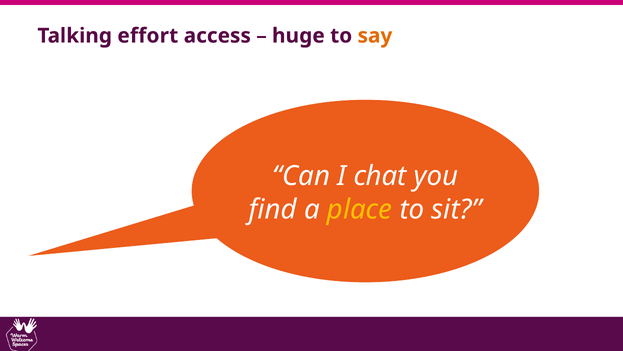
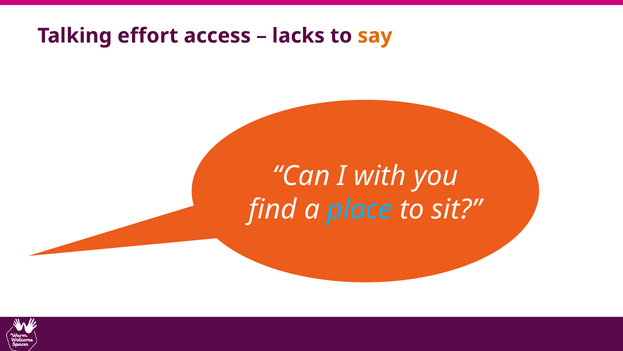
huge: huge -> lacks
chat: chat -> with
place colour: yellow -> light blue
